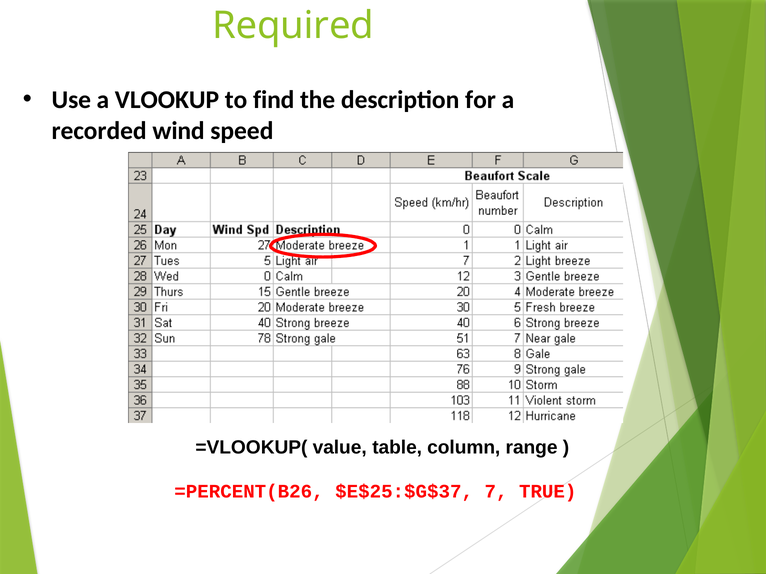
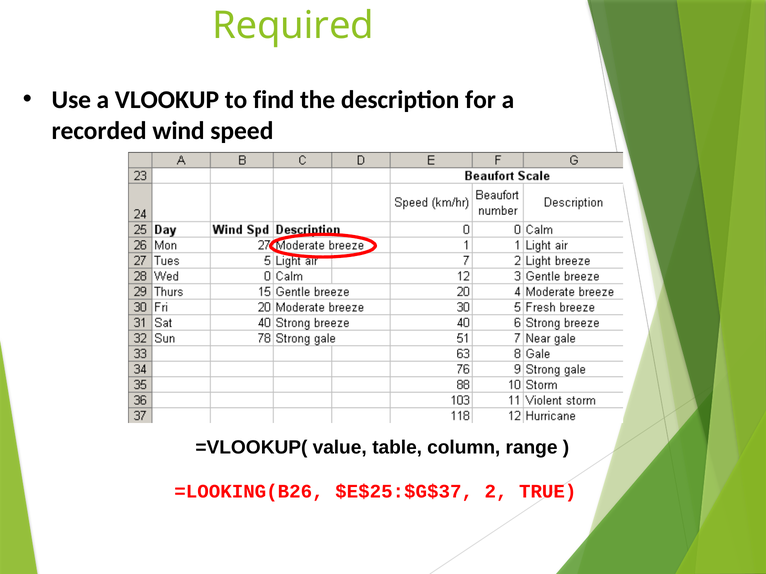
=PERCENT(B26: =PERCENT(B26 -> =LOOKING(B26
7: 7 -> 2
